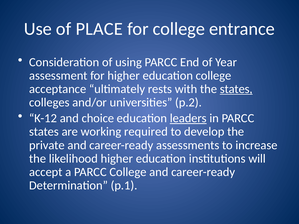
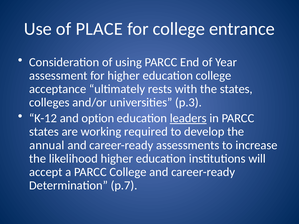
states at (236, 89) underline: present -> none
p.2: p.2 -> p.3
choice: choice -> option
private: private -> annual
p.1: p.1 -> p.7
